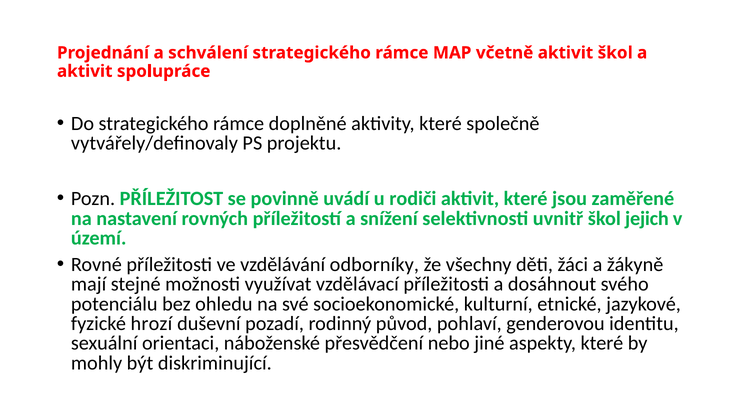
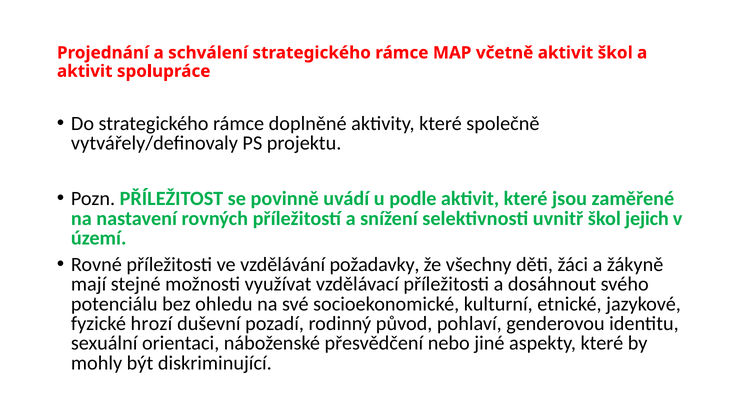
rodiči: rodiči -> podle
odborníky: odborníky -> požadavky
